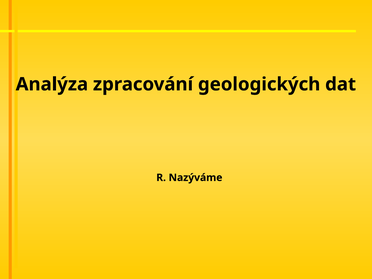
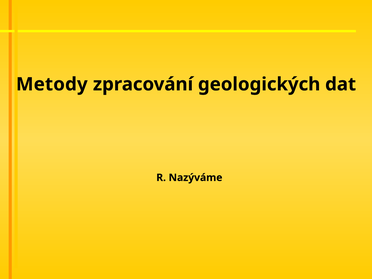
Analýza: Analýza -> Metody
